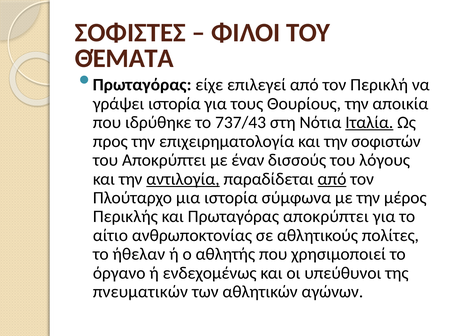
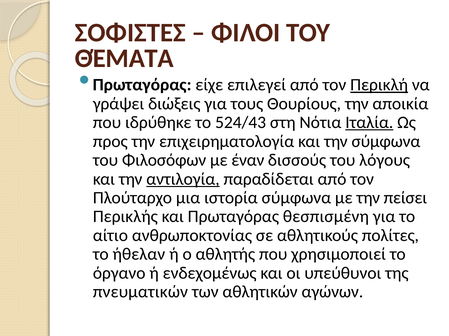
Περικλή underline: none -> present
γράψει ιστορία: ιστορία -> διώξεις
737/43: 737/43 -> 524/43
την σοφιστών: σοφιστών -> σύμφωνα
του Αποκρύπτει: Αποκρύπτει -> Φιλοσόφων
από at (332, 179) underline: present -> none
μέρος: μέρος -> πείσει
Πρωταγόρας αποκρύπτει: αποκρύπτει -> θεσπισμένη
